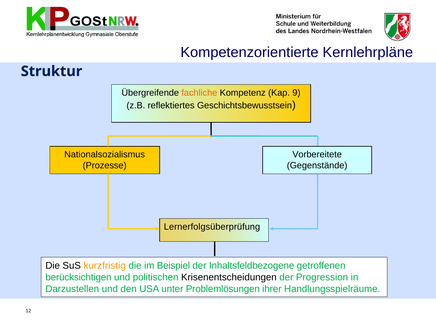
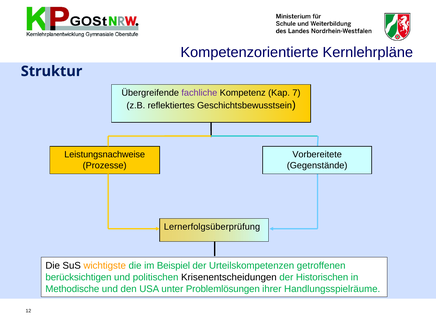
fachliche colour: orange -> purple
9: 9 -> 7
Nationalsozialismus: Nationalsozialismus -> Leistungsnachweise
kurzfristig: kurzfristig -> wichtigste
Inhaltsfeldbezogene: Inhaltsfeldbezogene -> Urteilskompetenzen
Progression: Progression -> Historischen
Darzustellen: Darzustellen -> Methodische
